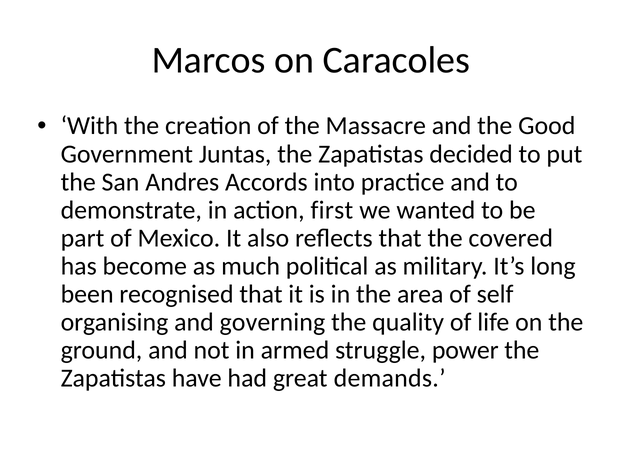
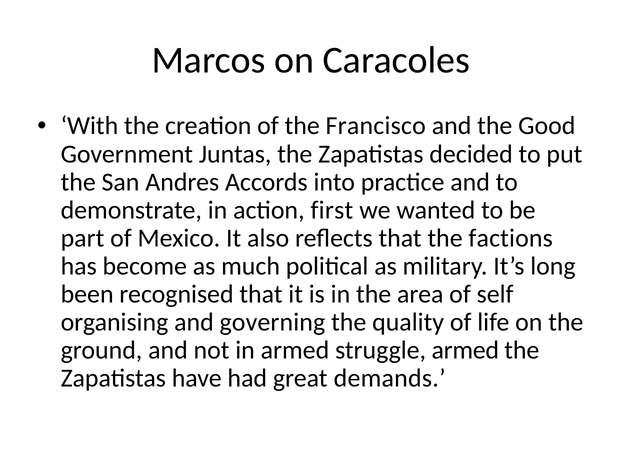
Massacre: Massacre -> Francisco
covered: covered -> factions
struggle power: power -> armed
